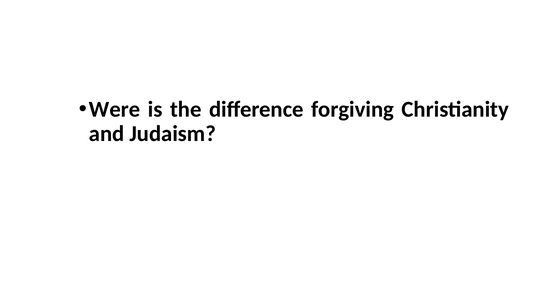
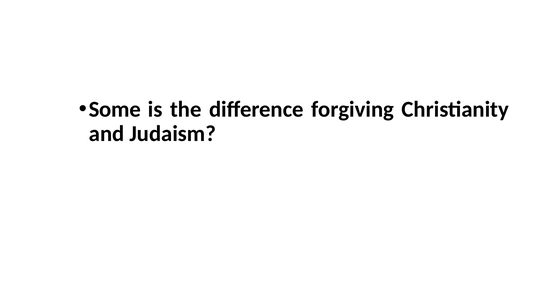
Were: Were -> Some
